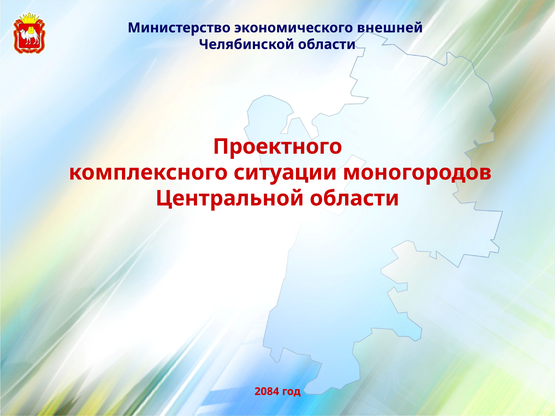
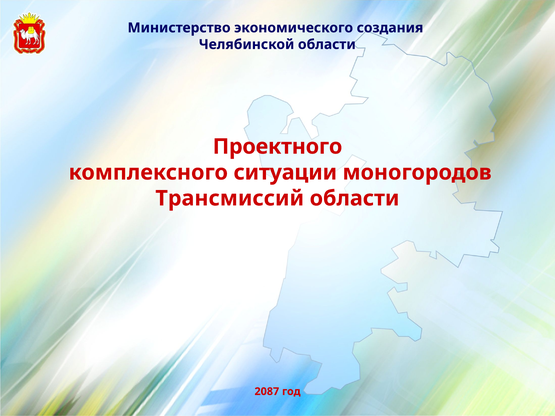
внешней: внешней -> создания
Центральной: Центральной -> Трансмиссий
2084: 2084 -> 2087
